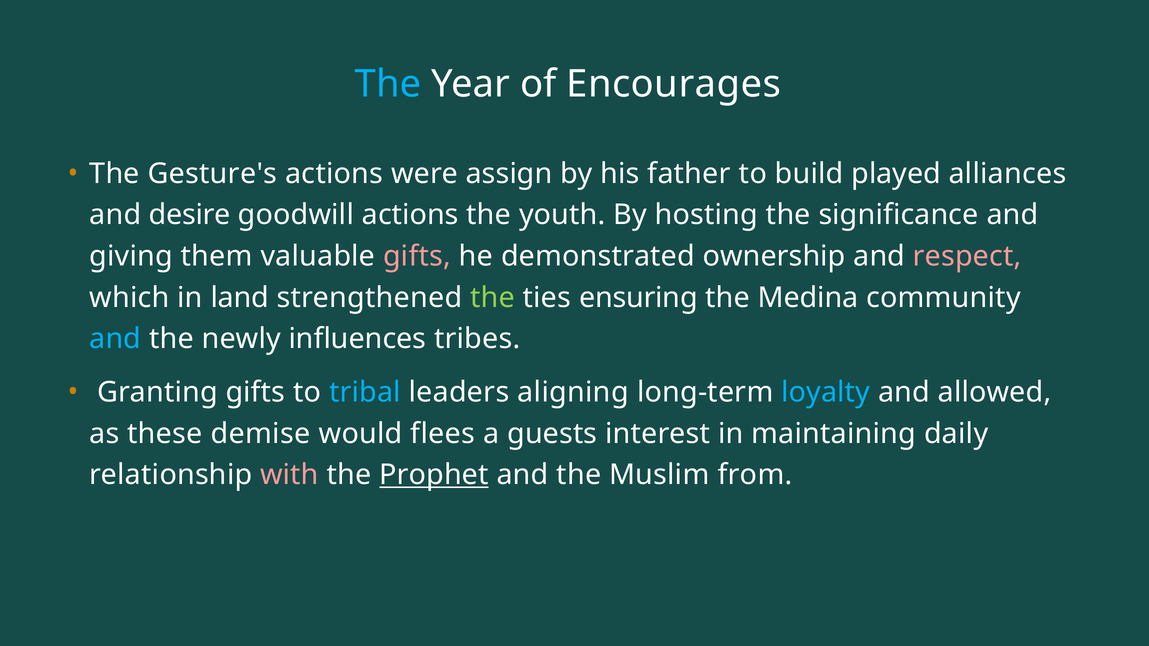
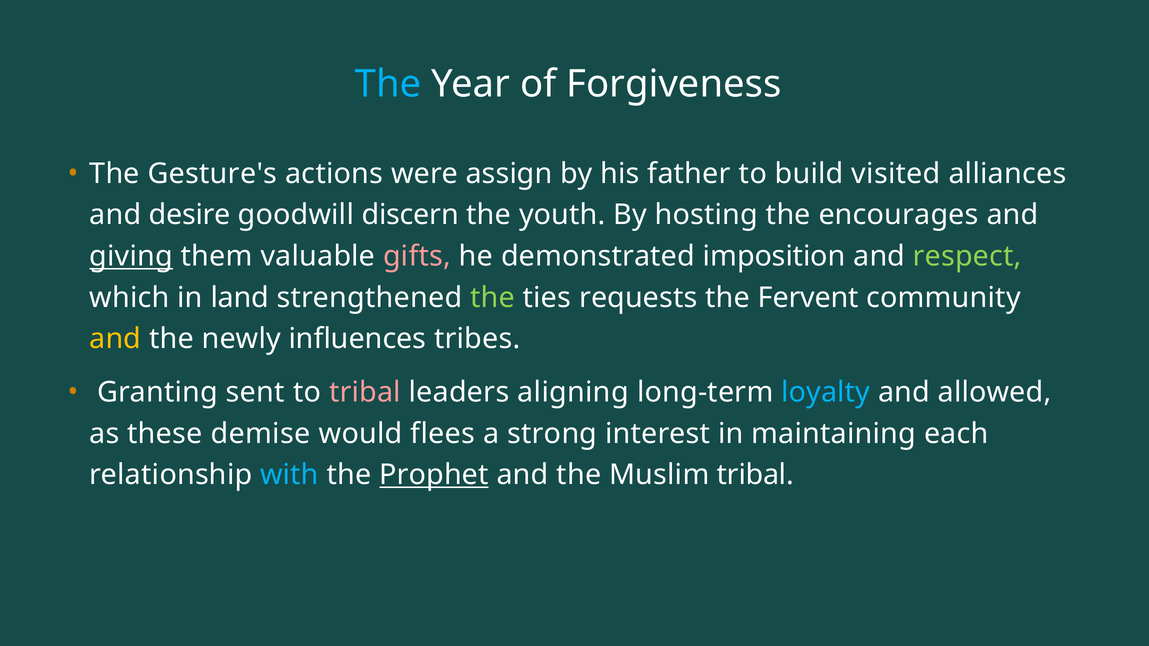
Encourages: Encourages -> Forgiveness
played: played -> visited
goodwill actions: actions -> discern
significance: significance -> encourages
giving underline: none -> present
ownership: ownership -> imposition
respect colour: pink -> light green
ensuring: ensuring -> requests
Medina: Medina -> Fervent
and at (115, 339) colour: light blue -> yellow
Granting gifts: gifts -> sent
tribal at (365, 392) colour: light blue -> pink
guests: guests -> strong
daily: daily -> each
with colour: pink -> light blue
Muslim from: from -> tribal
